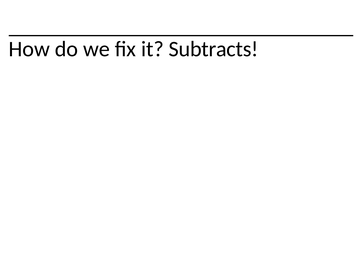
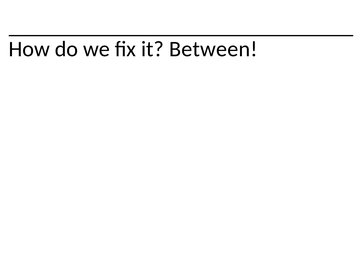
Subtracts: Subtracts -> Between
